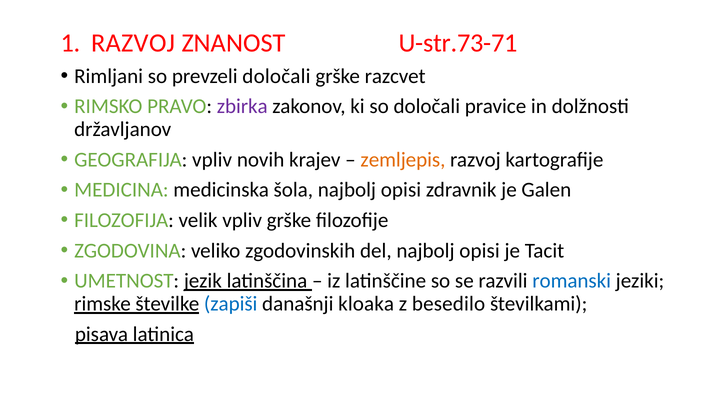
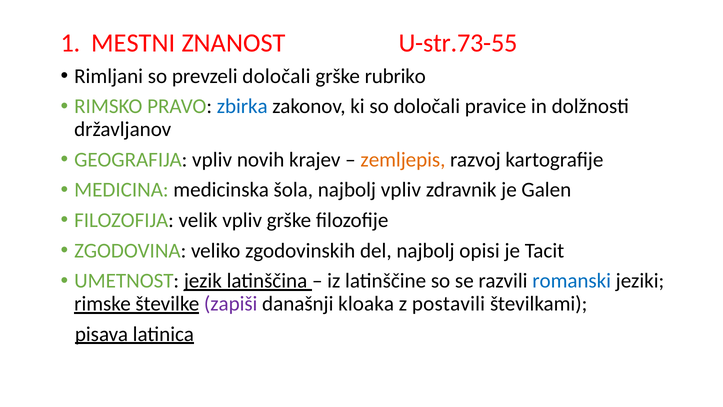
RAZVOJ at (133, 43): RAZVOJ -> MESTNI
U-str.73-71: U-str.73-71 -> U-str.73-55
razcvet: razcvet -> rubriko
zbirka colour: purple -> blue
šola najbolj opisi: opisi -> vpliv
zapiši colour: blue -> purple
besedilo: besedilo -> postavili
